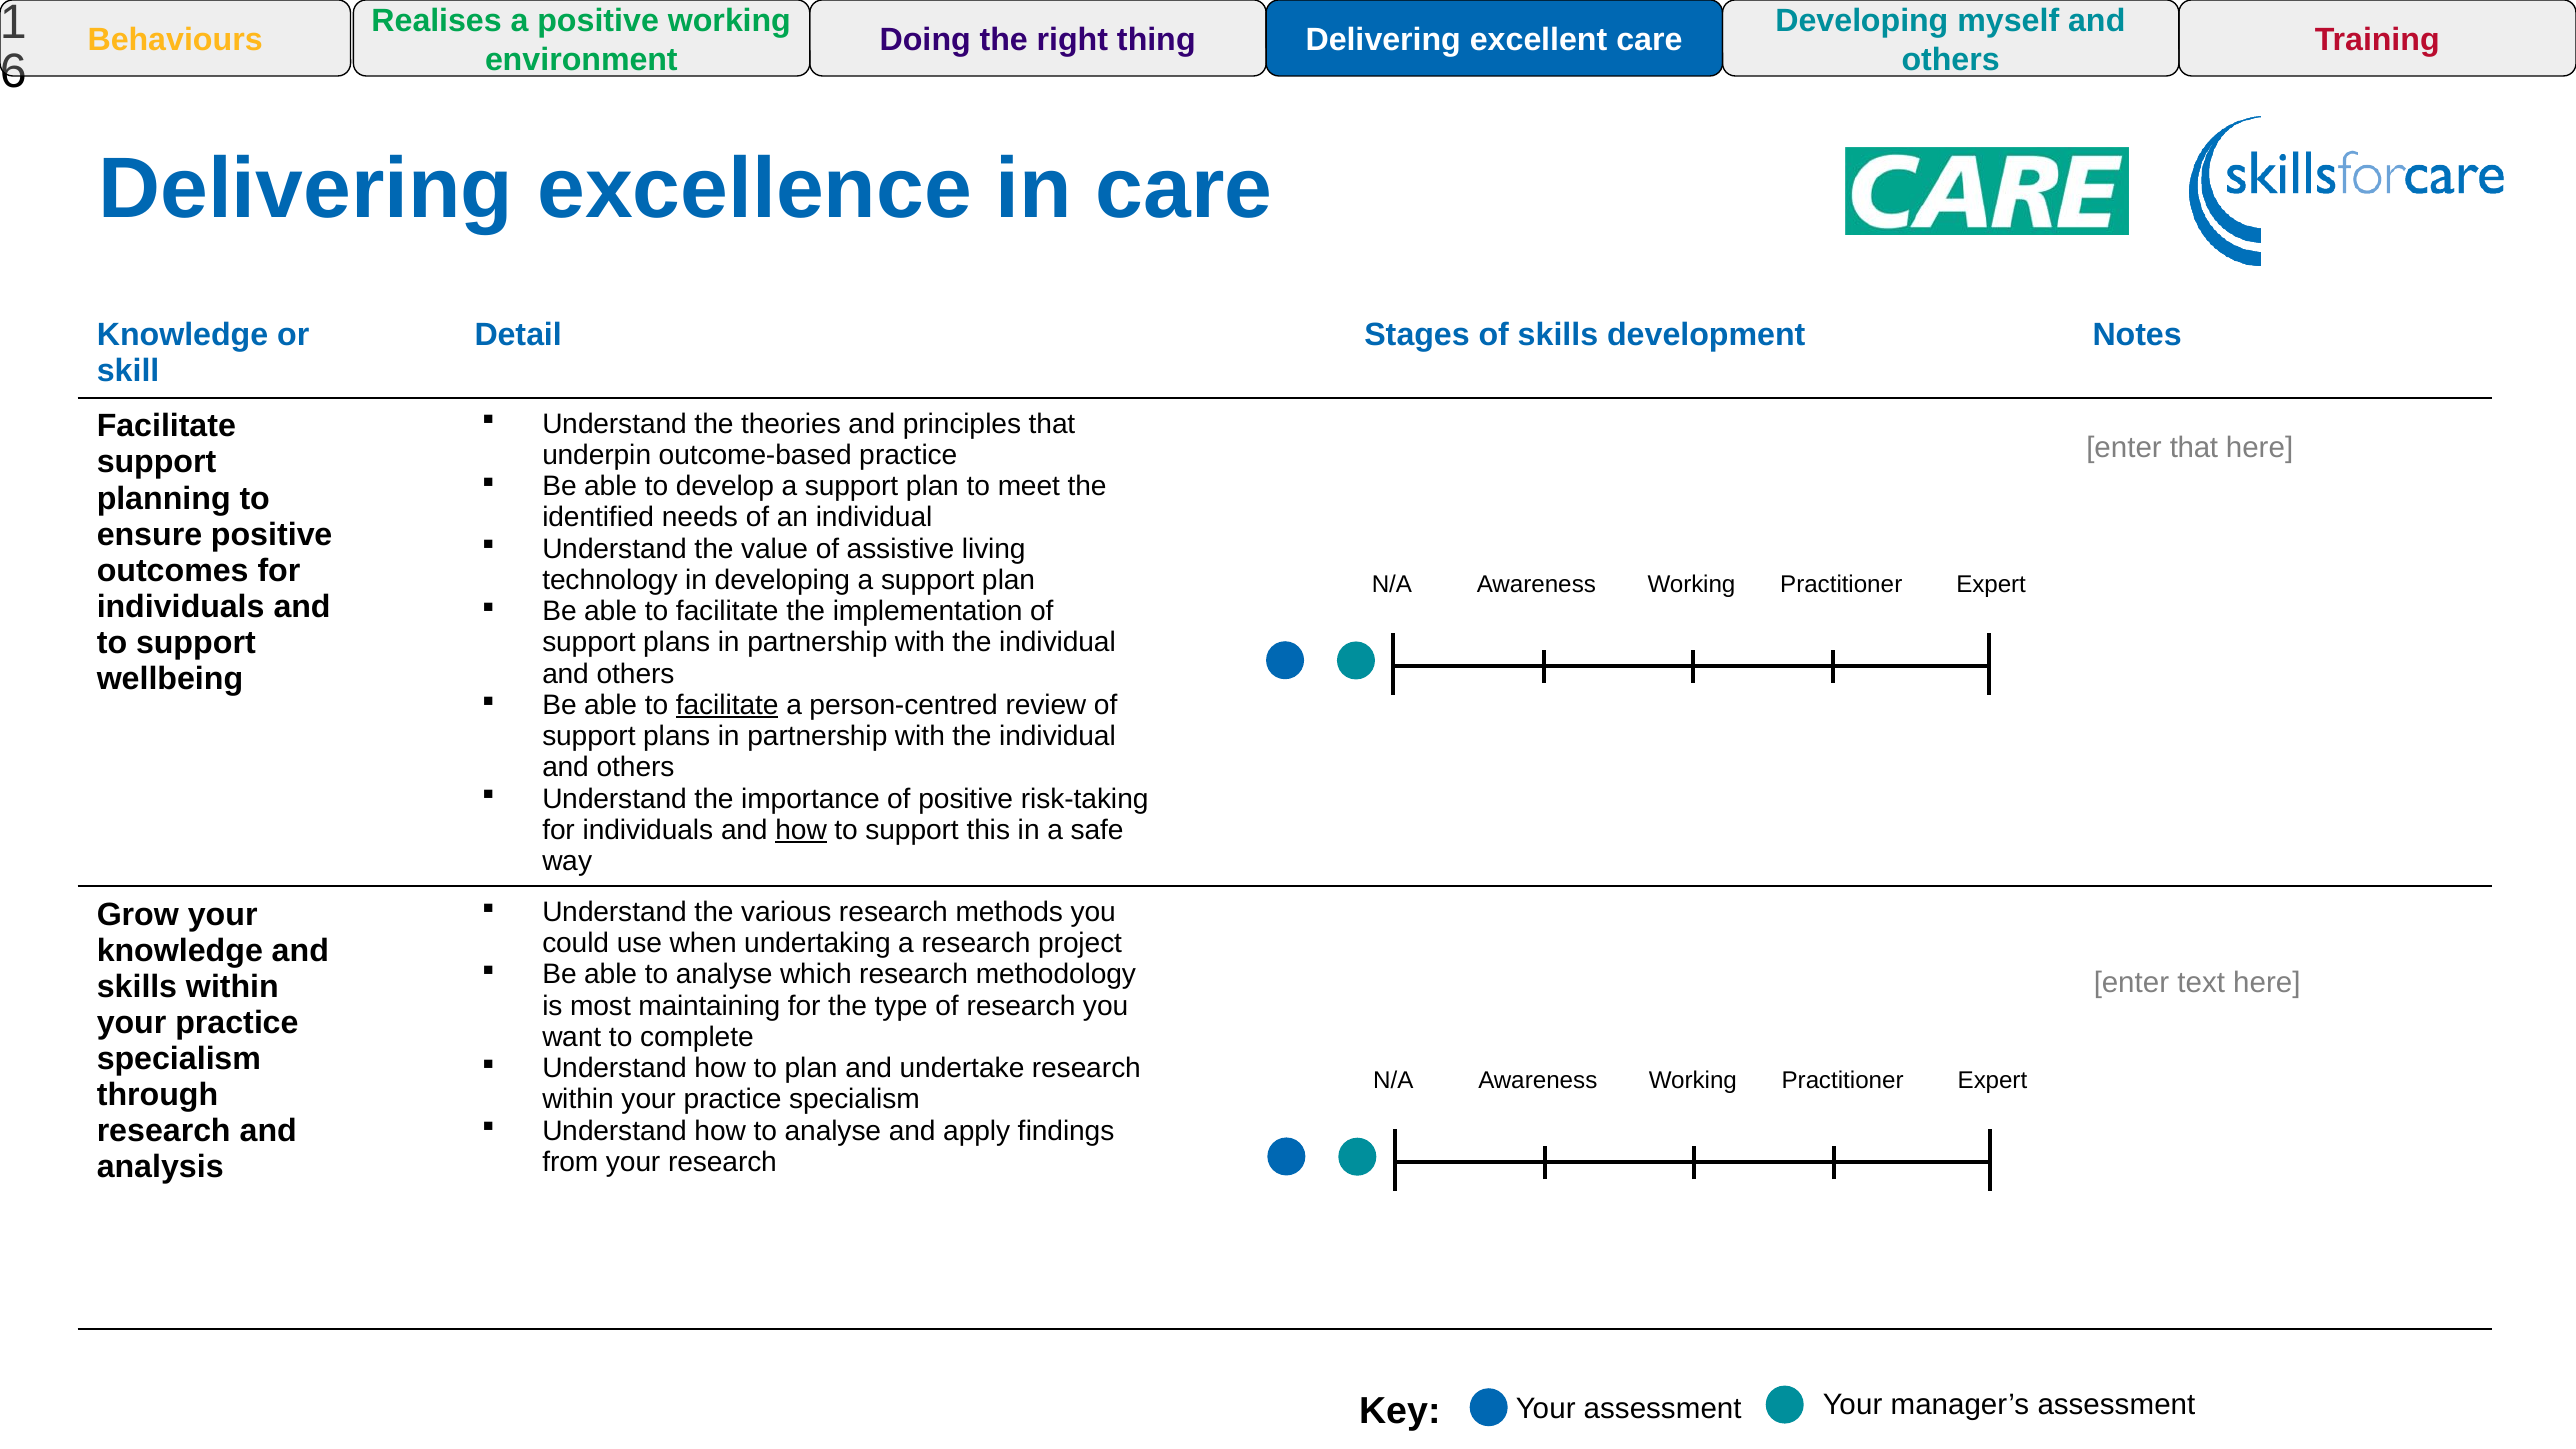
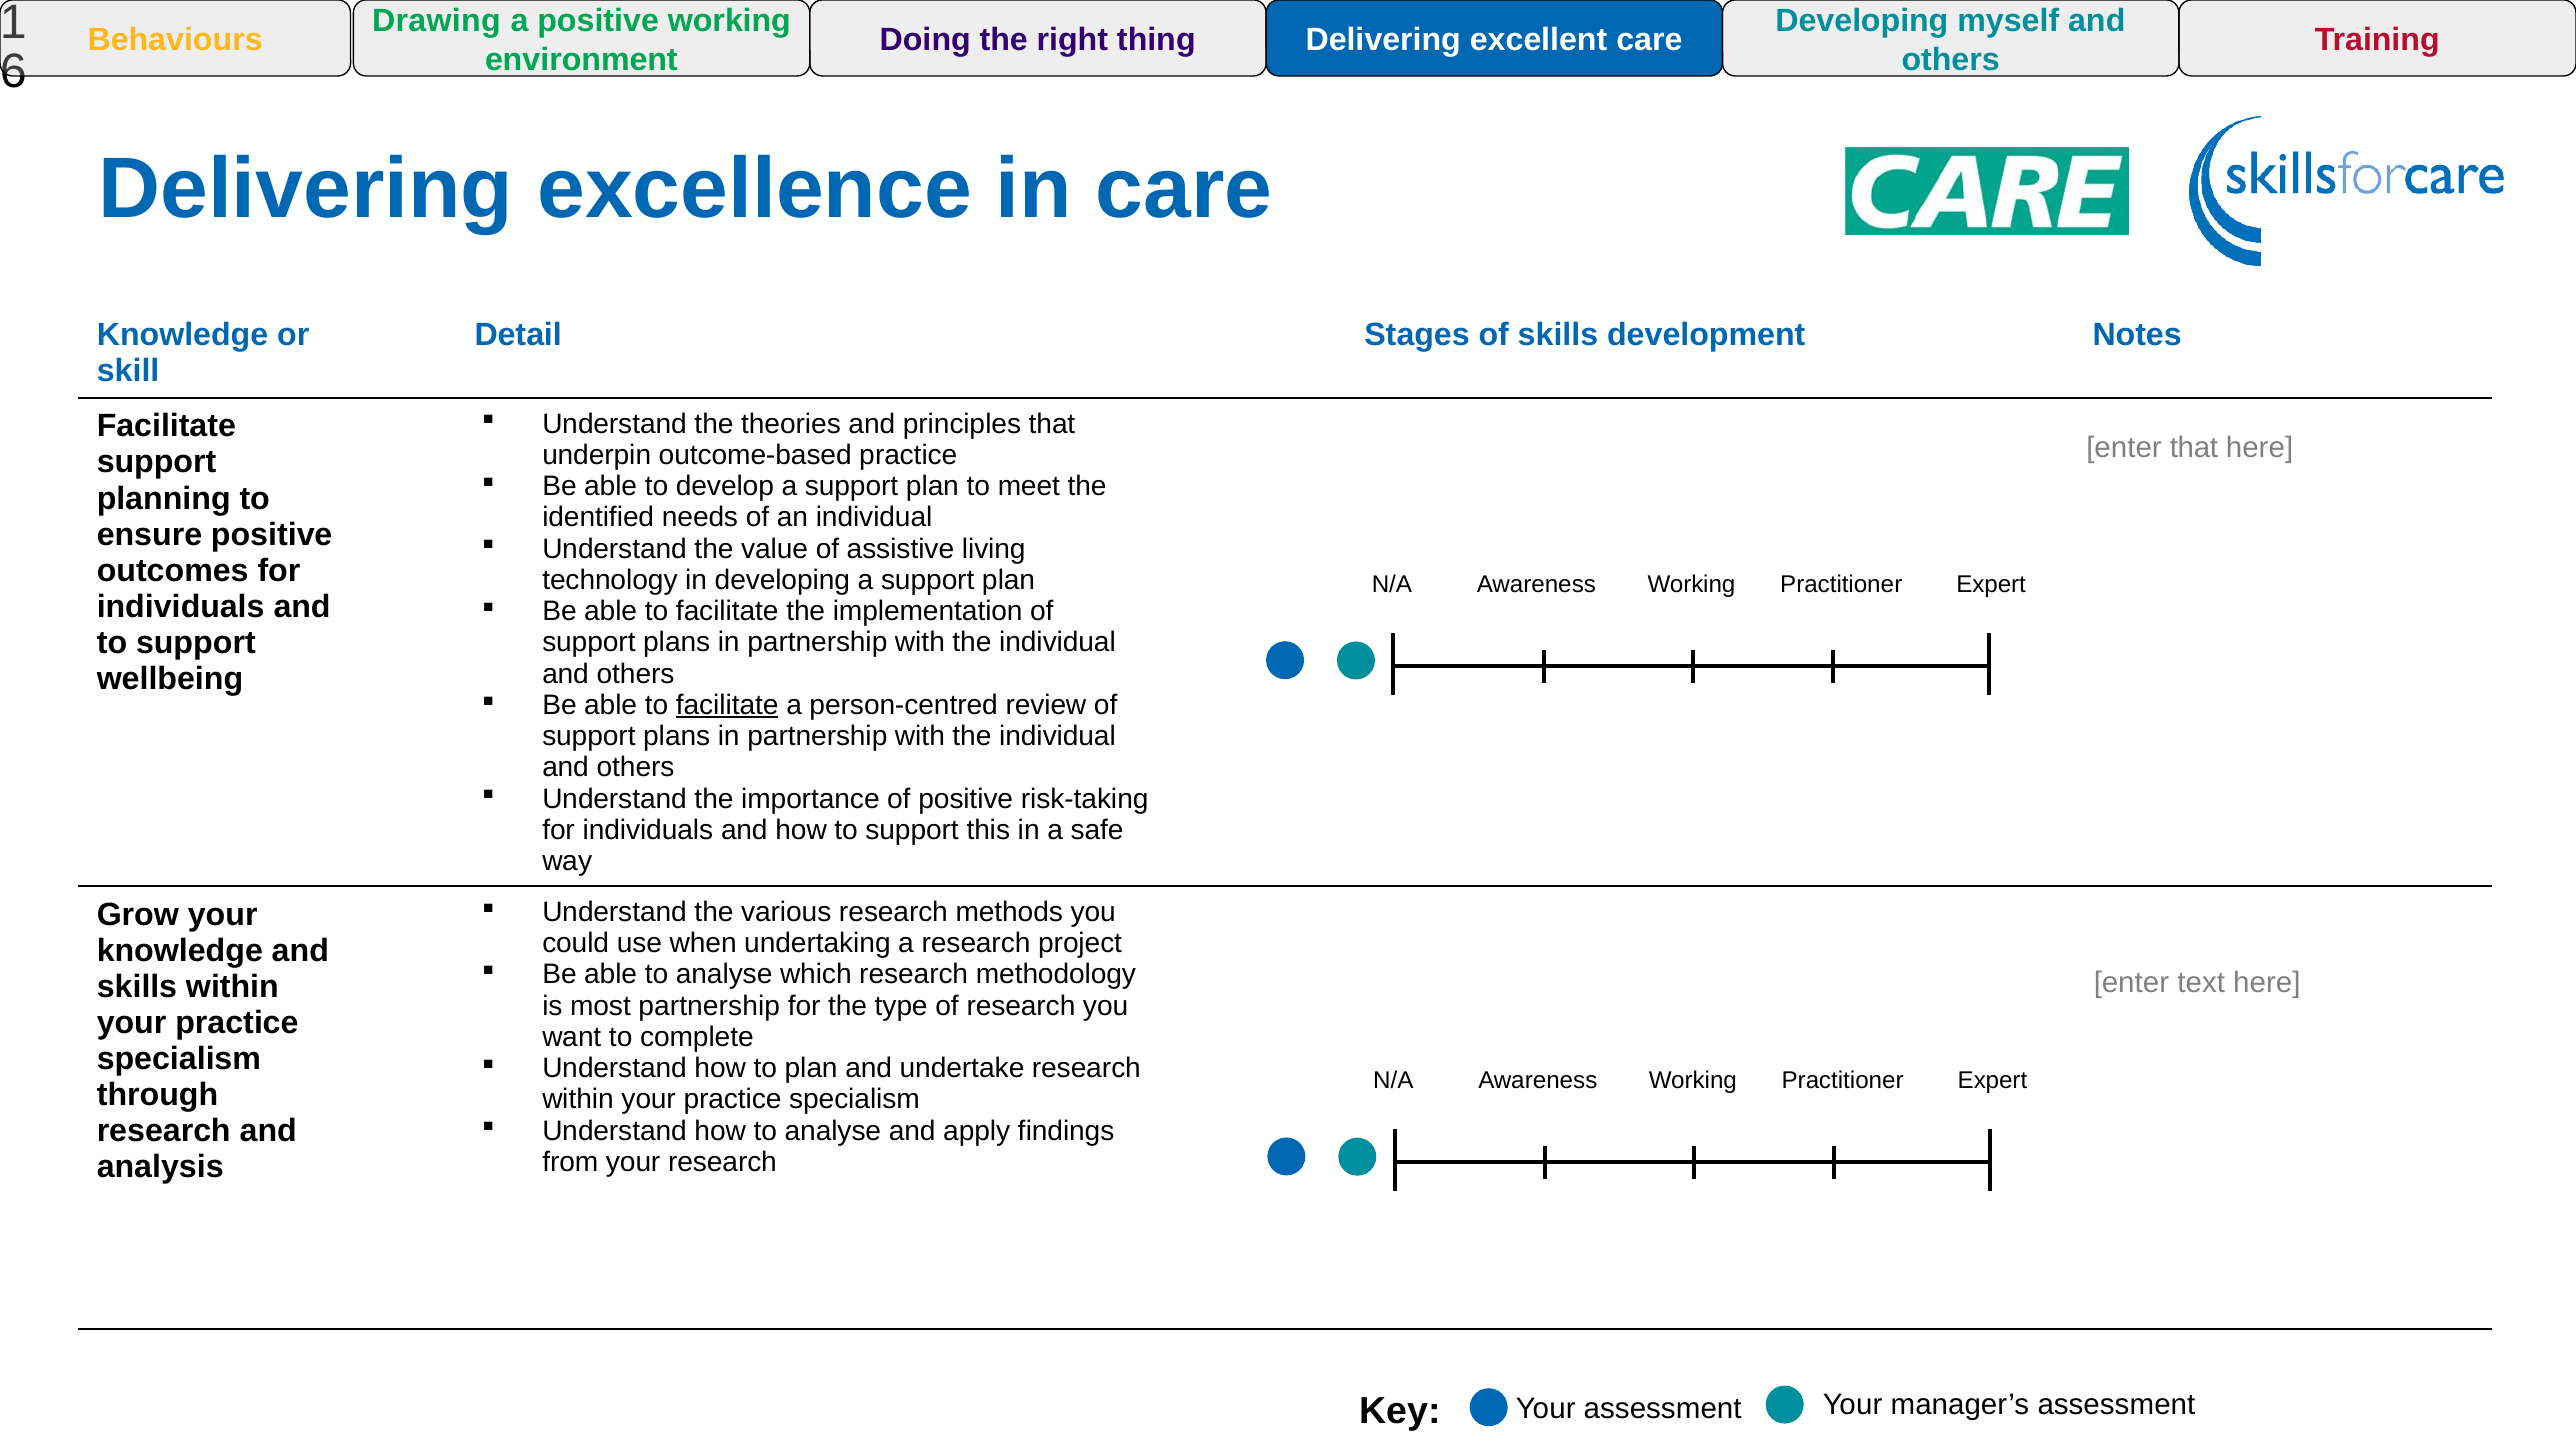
Realises: Realises -> Drawing
how at (801, 830) underline: present -> none
most maintaining: maintaining -> partnership
